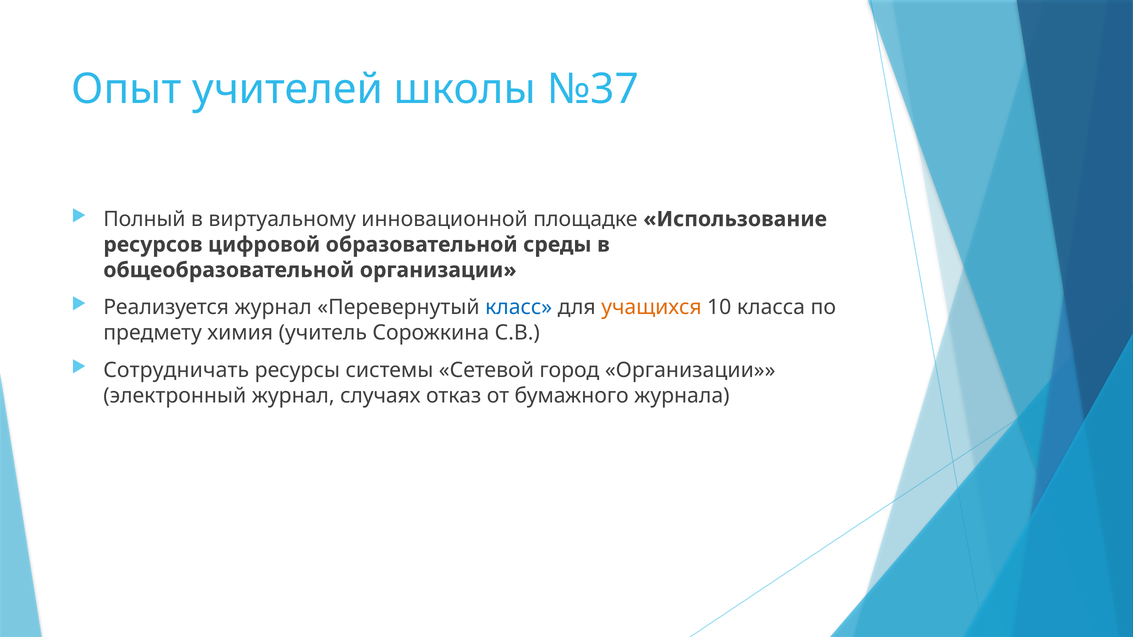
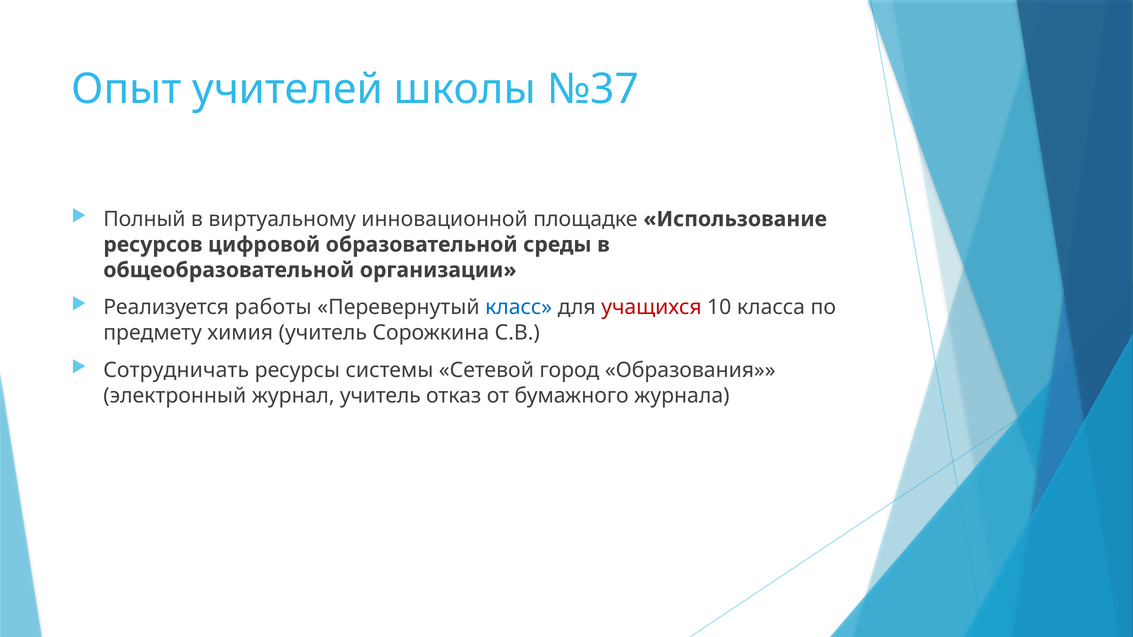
Реализуется журнал: журнал -> работы
учащихся colour: orange -> red
город Организации: Организации -> Образования
журнал случаях: случаях -> учитель
